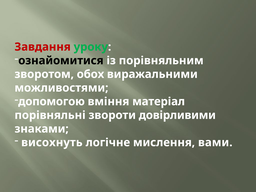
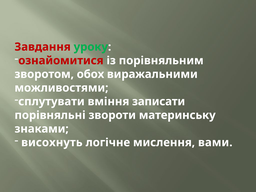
ознайомитися colour: black -> red
допомогою: допомогою -> сплутувати
матеріал: матеріал -> записати
довірливими: довірливими -> материнську
